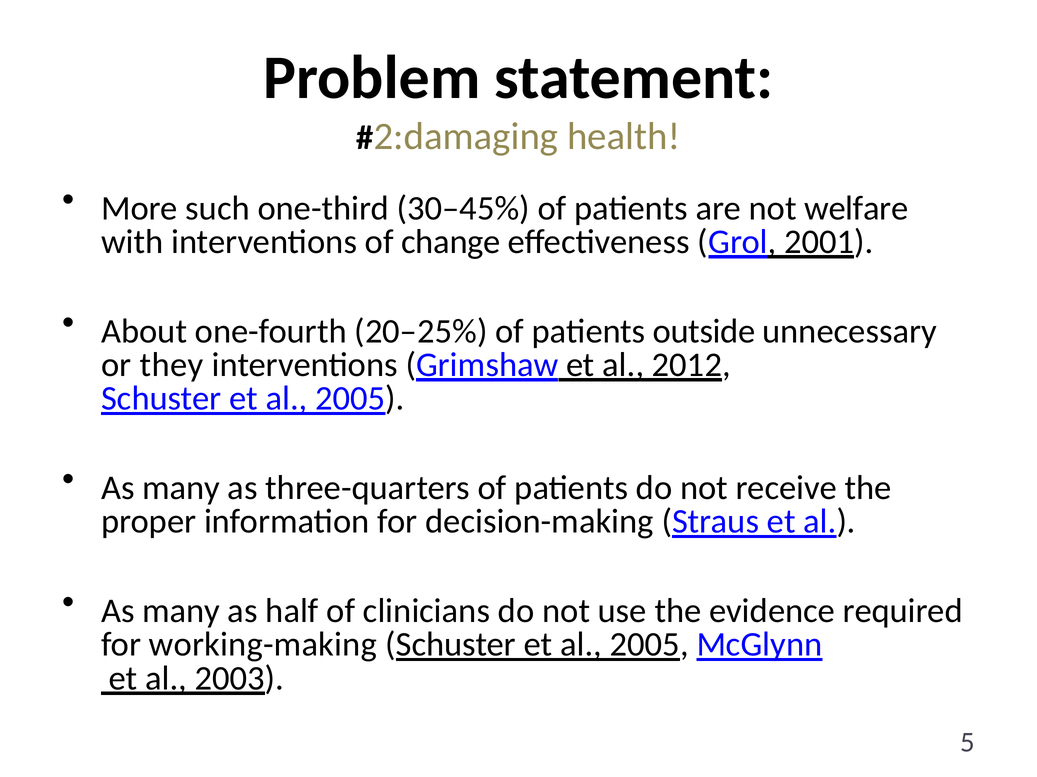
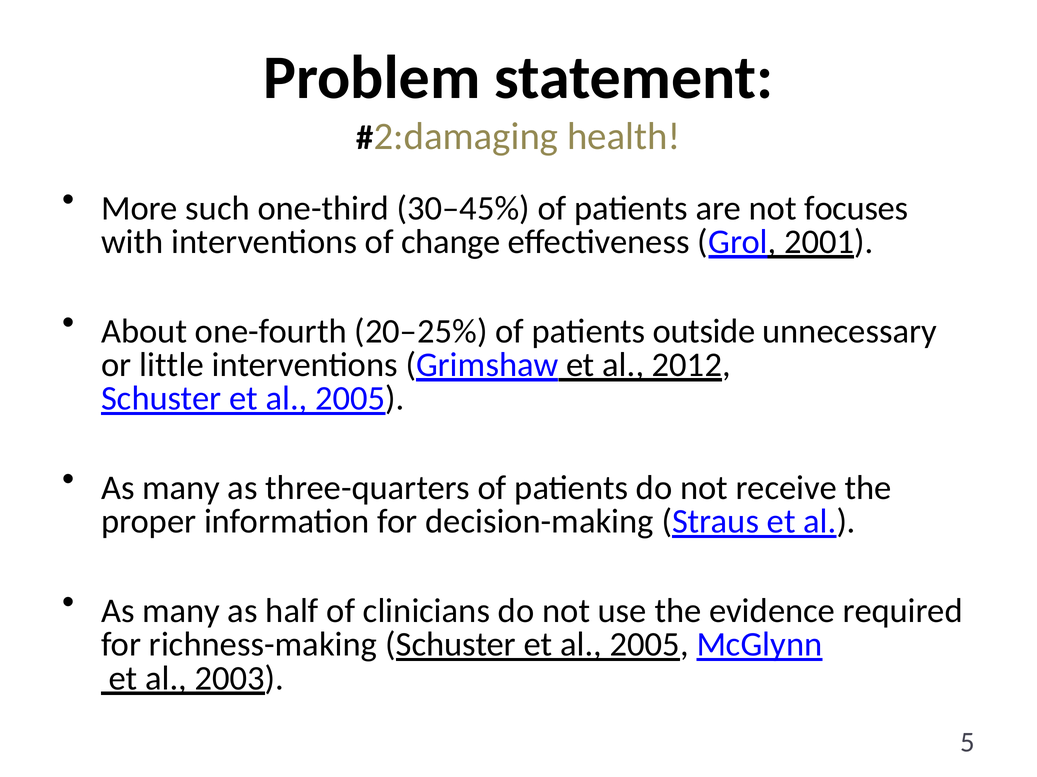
welfare: welfare -> focuses
they: they -> little
working-making: working-making -> richness-making
